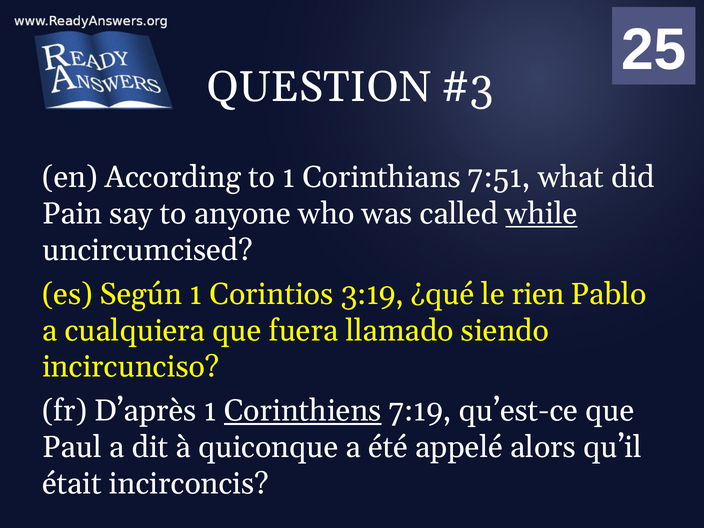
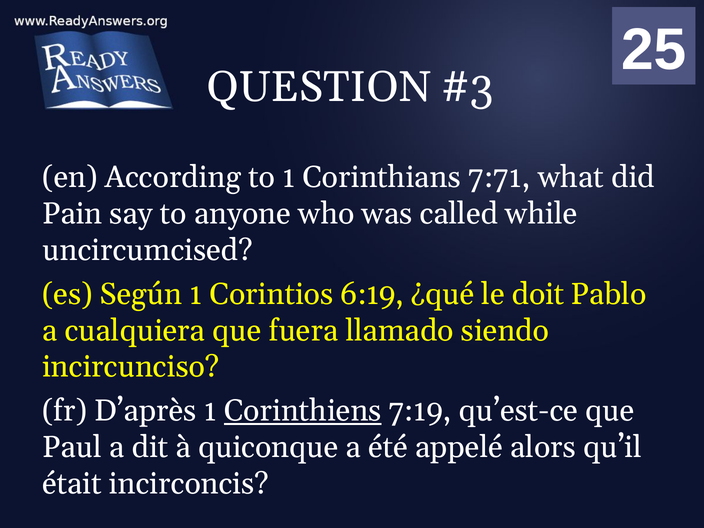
7:51: 7:51 -> 7:71
while underline: present -> none
3:19: 3:19 -> 6:19
rien: rien -> doit
